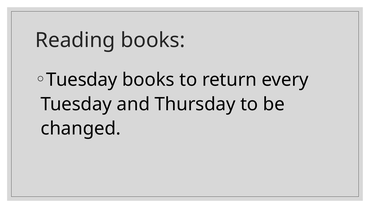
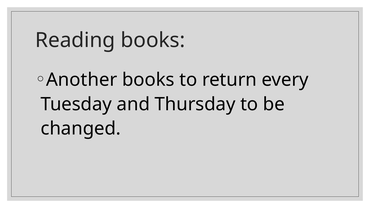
Tuesday at (82, 80): Tuesday -> Another
